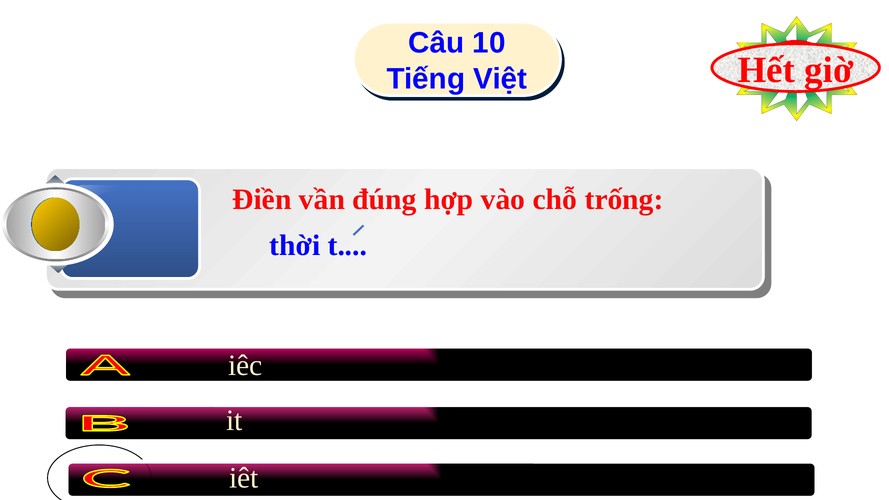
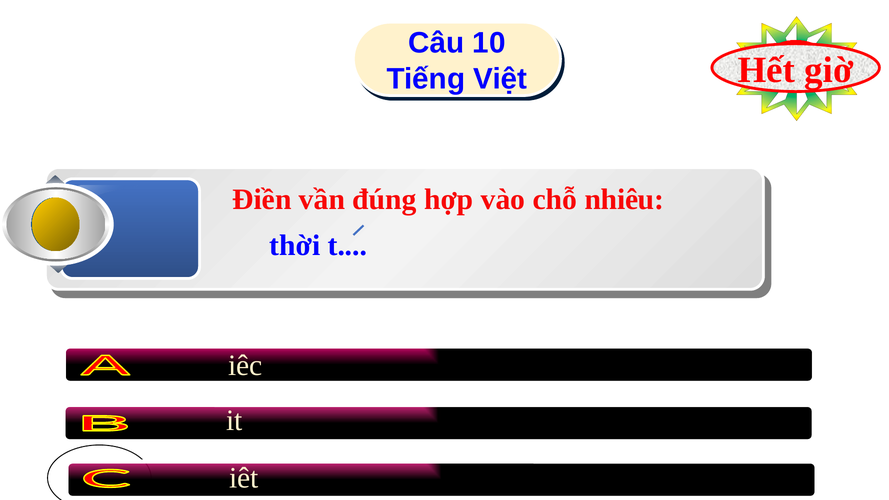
trống: trống -> nhiêu
